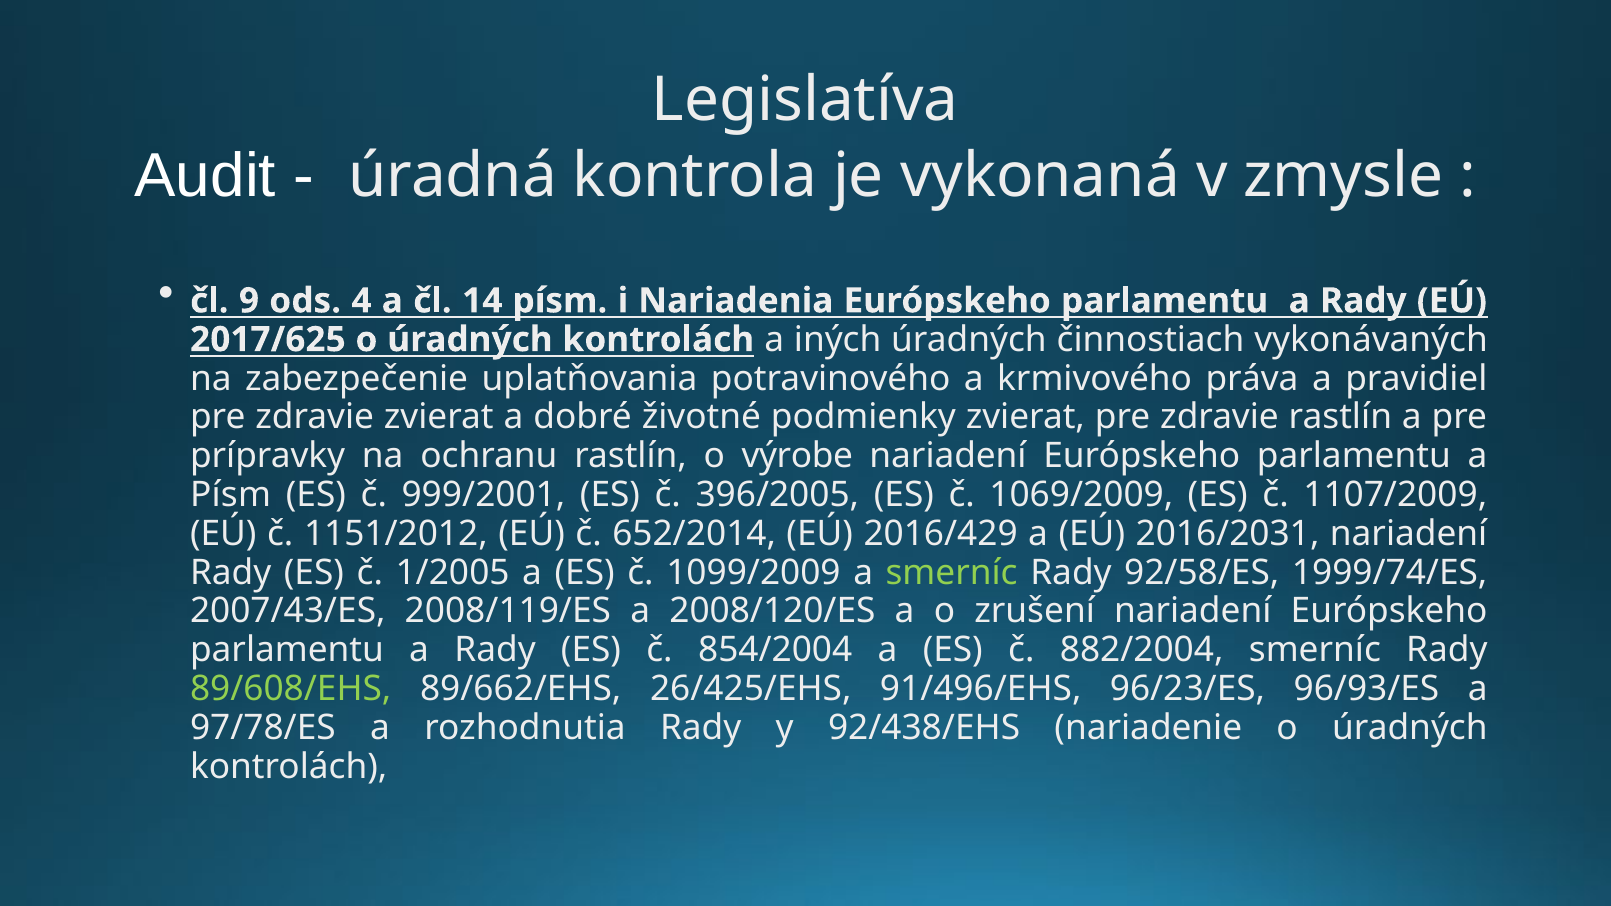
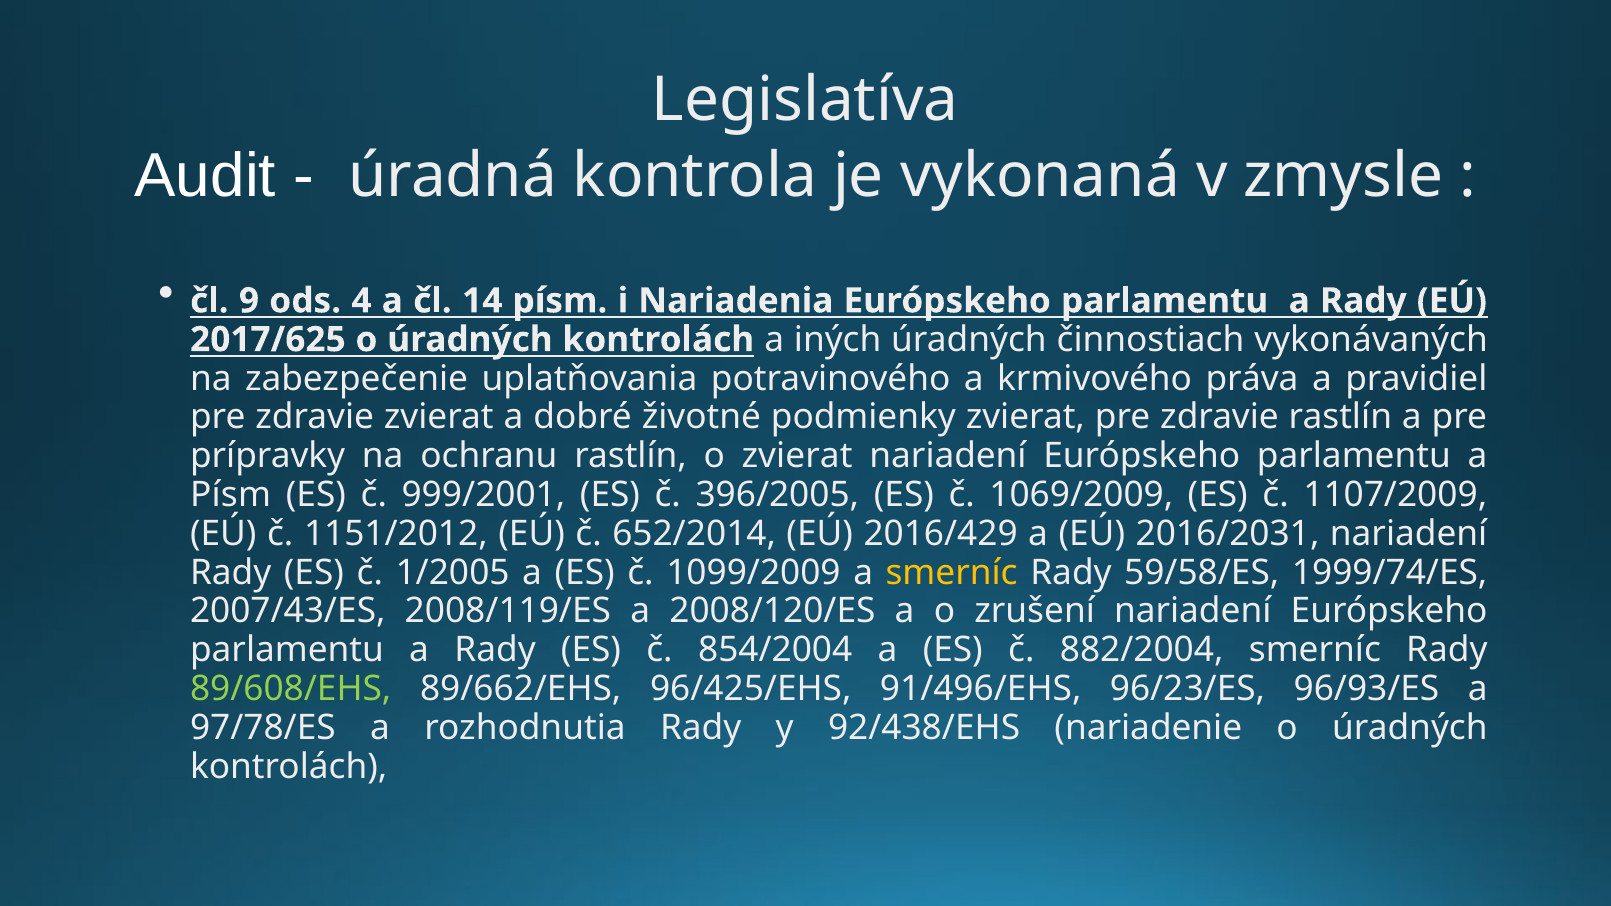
o výrobe: výrobe -> zvierat
smerníc at (952, 573) colour: light green -> yellow
92/58/ES: 92/58/ES -> 59/58/ES
26/425/EHS: 26/425/EHS -> 96/425/EHS
